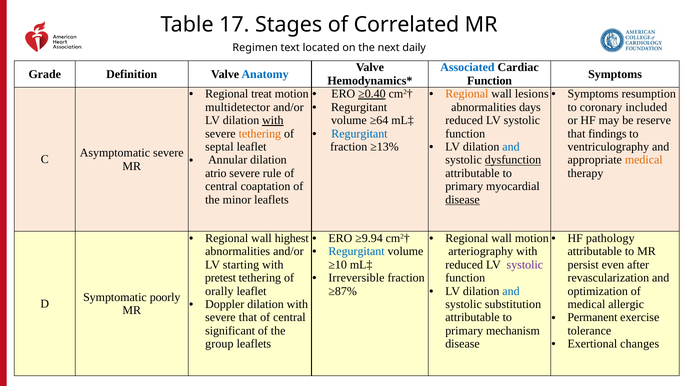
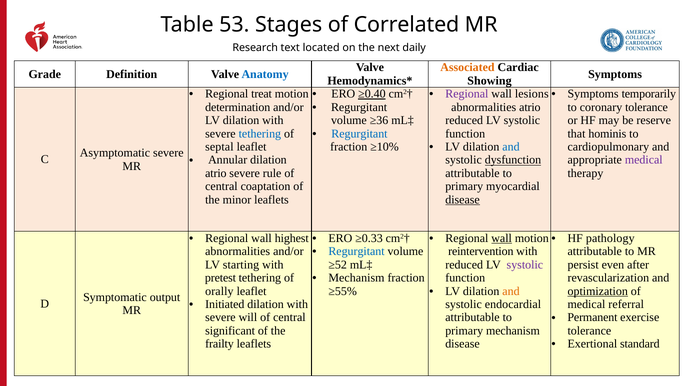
17: 17 -> 53
Regimen: Regimen -> Research
Associated colour: blue -> orange
Function at (490, 81): Function -> Showing
Regional at (467, 94) colour: orange -> purple
resumption: resumption -> temporarily
multidetector: multidetector -> determination
abnormalities days: days -> atrio
coronary included: included -> tolerance
with at (273, 121) underline: present -> none
≥64: ≥64 -> ≥36
tethering at (260, 134) colour: orange -> blue
findings: findings -> hominis
≥13%: ≥13% -> ≥10%
ventriculography: ventriculography -> cardiopulmonary
medical at (644, 160) colour: orange -> purple
≥9.94: ≥9.94 -> ≥0.33
wall at (502, 238) underline: none -> present
arteriography: arteriography -> reintervention
≥10: ≥10 -> ≥52
Irreversible at (356, 278): Irreversible -> Mechanism
≥87%: ≥87% -> ≥55%
and at (511, 291) colour: blue -> orange
optimization underline: none -> present
poorly: poorly -> output
Doppler: Doppler -> Initiated
substitution: substitution -> endocardial
allergic: allergic -> referral
severe that: that -> will
changes: changes -> standard
group: group -> frailty
